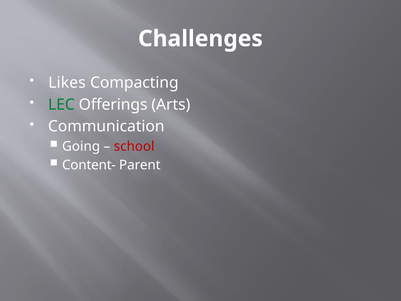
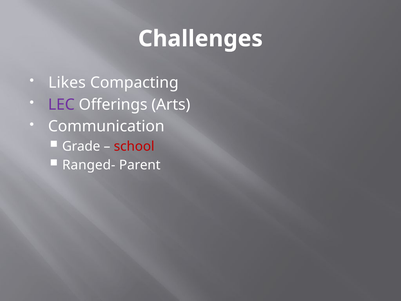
LEC colour: green -> purple
Going: Going -> Grade
Content-: Content- -> Ranged-
